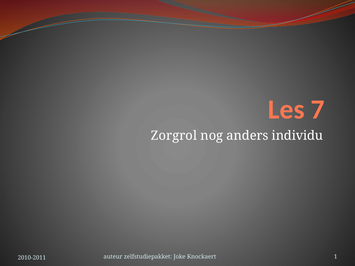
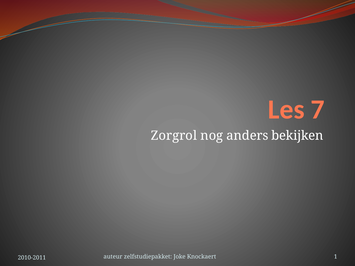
individu: individu -> bekijken
